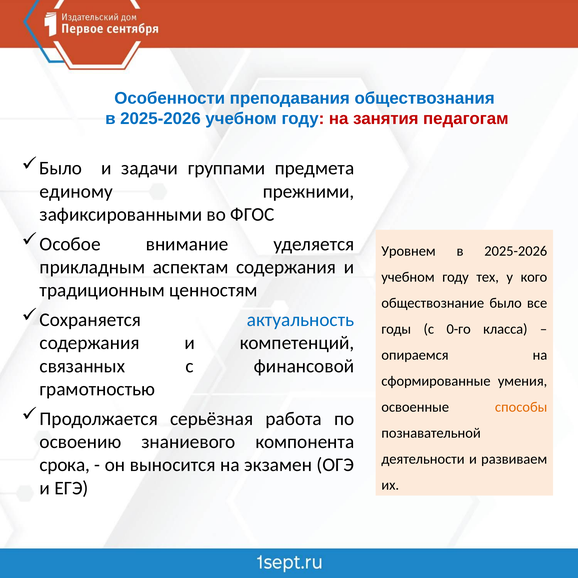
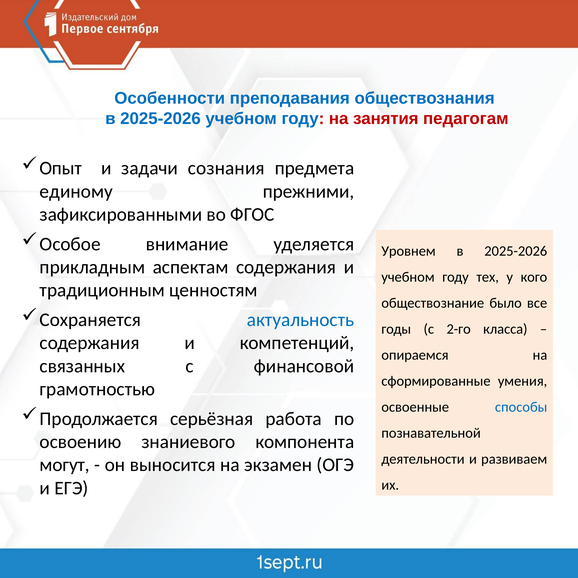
Было at (61, 168): Было -> Опыт
группами: группами -> сознания
0-го: 0-го -> 2-го
способы colour: orange -> blue
срока: срока -> могут
